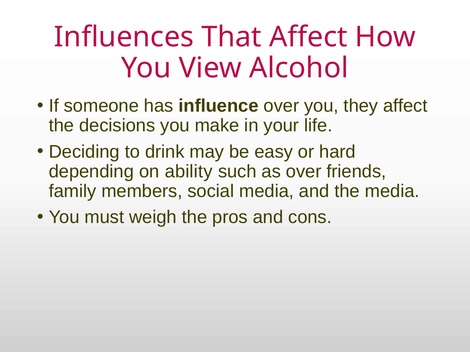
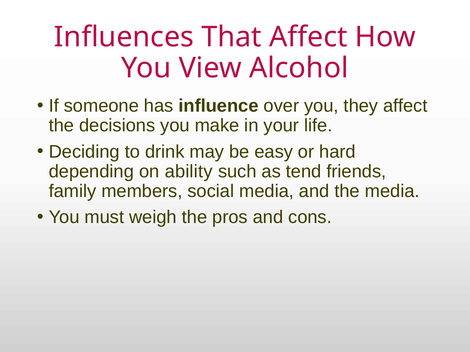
as over: over -> tend
